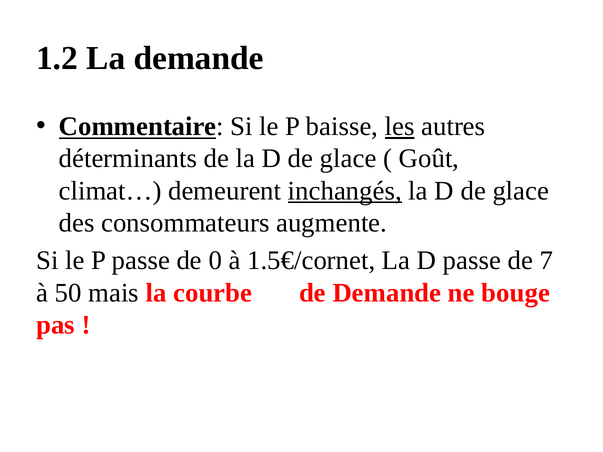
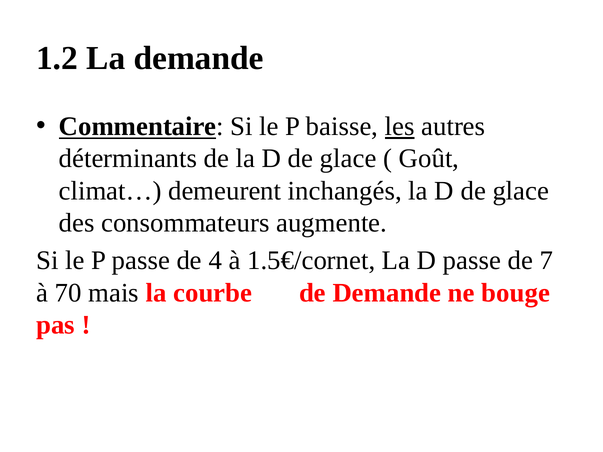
inchangés underline: present -> none
0: 0 -> 4
50: 50 -> 70
